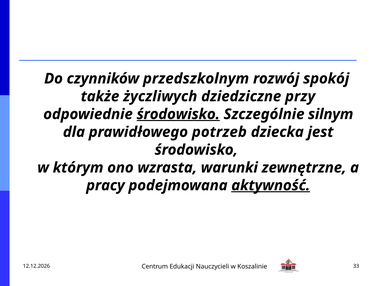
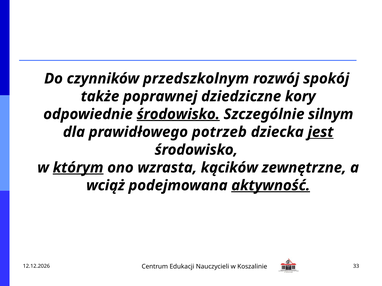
życzliwych: życzliwych -> poprawnej
przy: przy -> kory
jest underline: none -> present
którym underline: none -> present
warunki: warunki -> kącików
pracy: pracy -> wciąż
